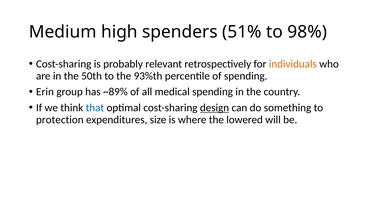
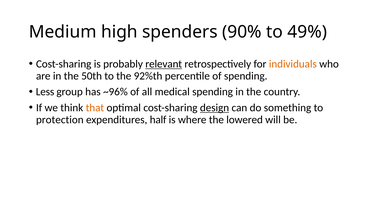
51%: 51% -> 90%
98%: 98% -> 49%
relevant underline: none -> present
93%th: 93%th -> 92%th
Erin: Erin -> Less
~89%: ~89% -> ~96%
that colour: blue -> orange
size: size -> half
